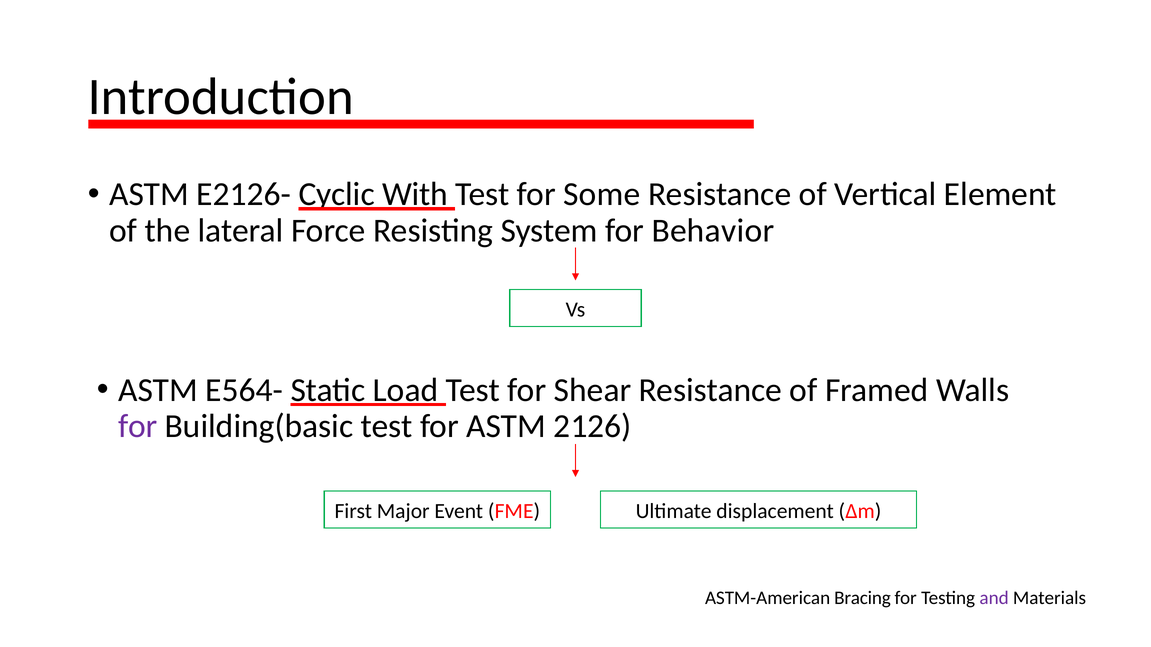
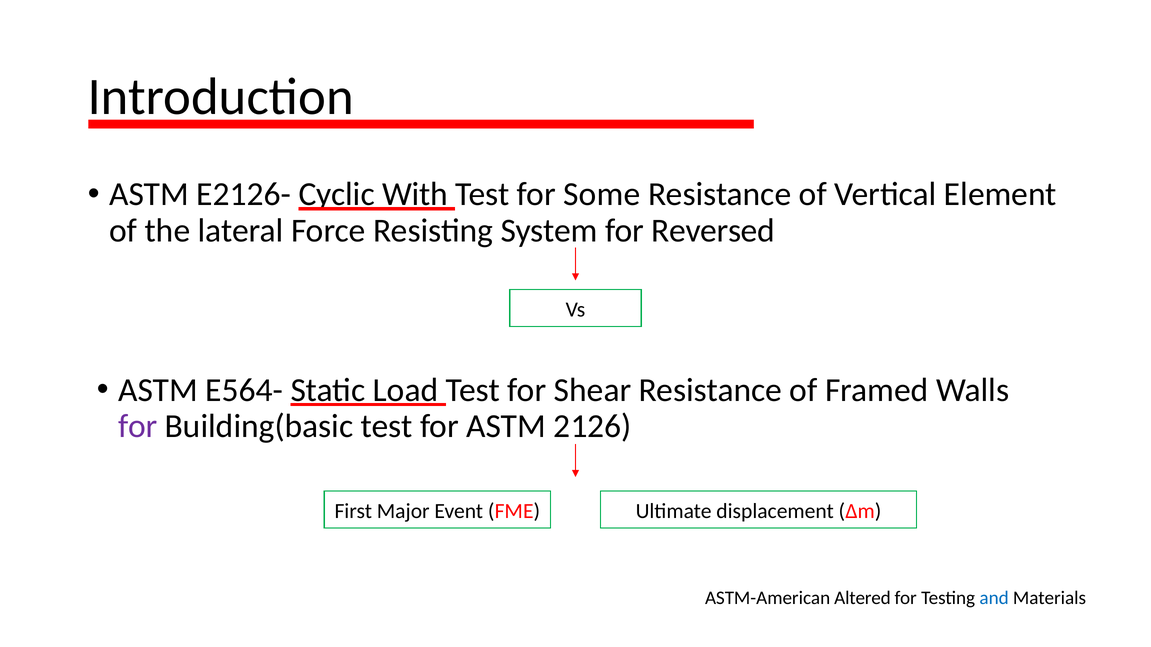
Behavior: Behavior -> Reversed
Bracing: Bracing -> Altered
and colour: purple -> blue
